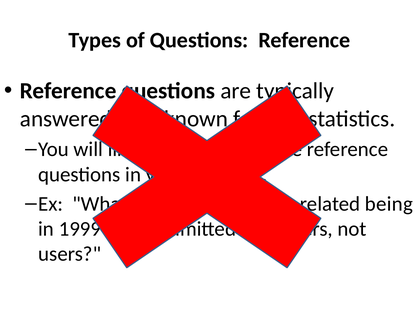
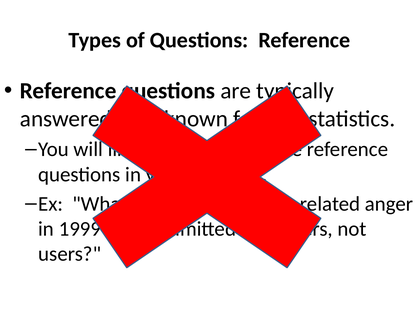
being: being -> anger
